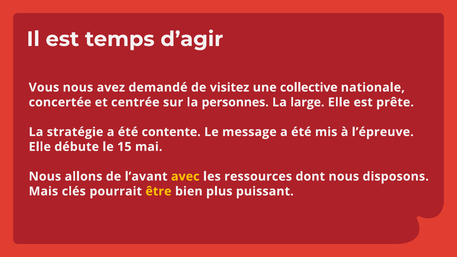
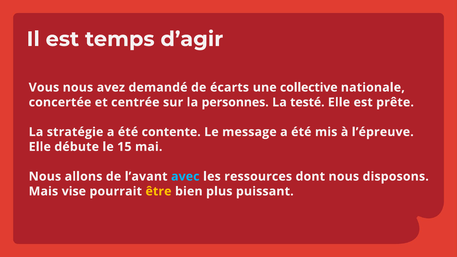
visitez: visitez -> écarts
large: large -> testé
avec colour: yellow -> light blue
clés: clés -> vise
